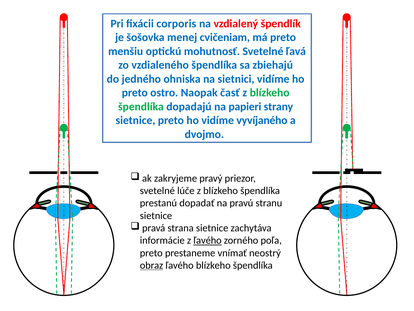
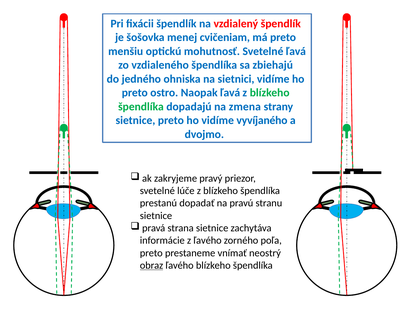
fixácii corporis: corporis -> špendlík
Naopak časť: časť -> ľavá
papieri: papieri -> zmena
ľavého at (208, 240) underline: present -> none
